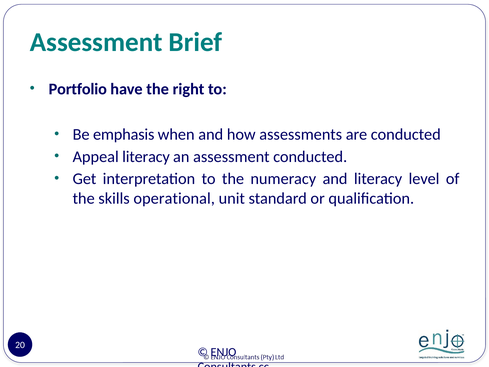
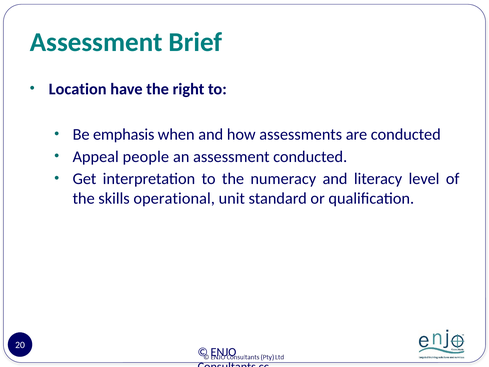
Portfolio: Portfolio -> Location
Appeal literacy: literacy -> people
